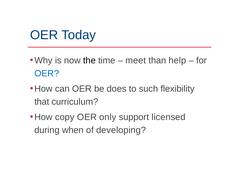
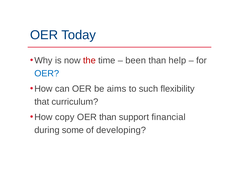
the colour: black -> red
meet: meet -> been
does: does -> aims
OER only: only -> than
licensed: licensed -> financial
when: when -> some
